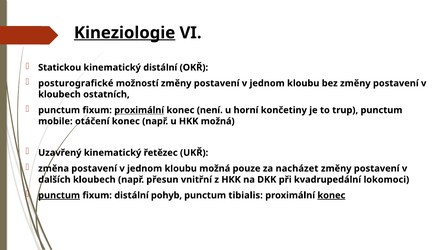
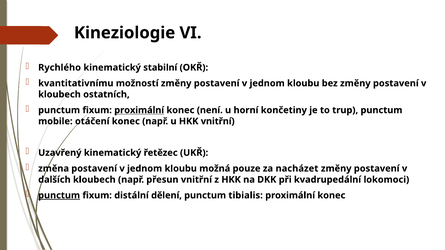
Kineziologie underline: present -> none
Statickou: Statickou -> Rychlého
kinematický distální: distální -> stabilní
posturografické: posturografické -> kvantitativnímu
HKK možná: možná -> vnitřní
pohyb: pohyb -> dělení
konec at (331, 196) underline: present -> none
